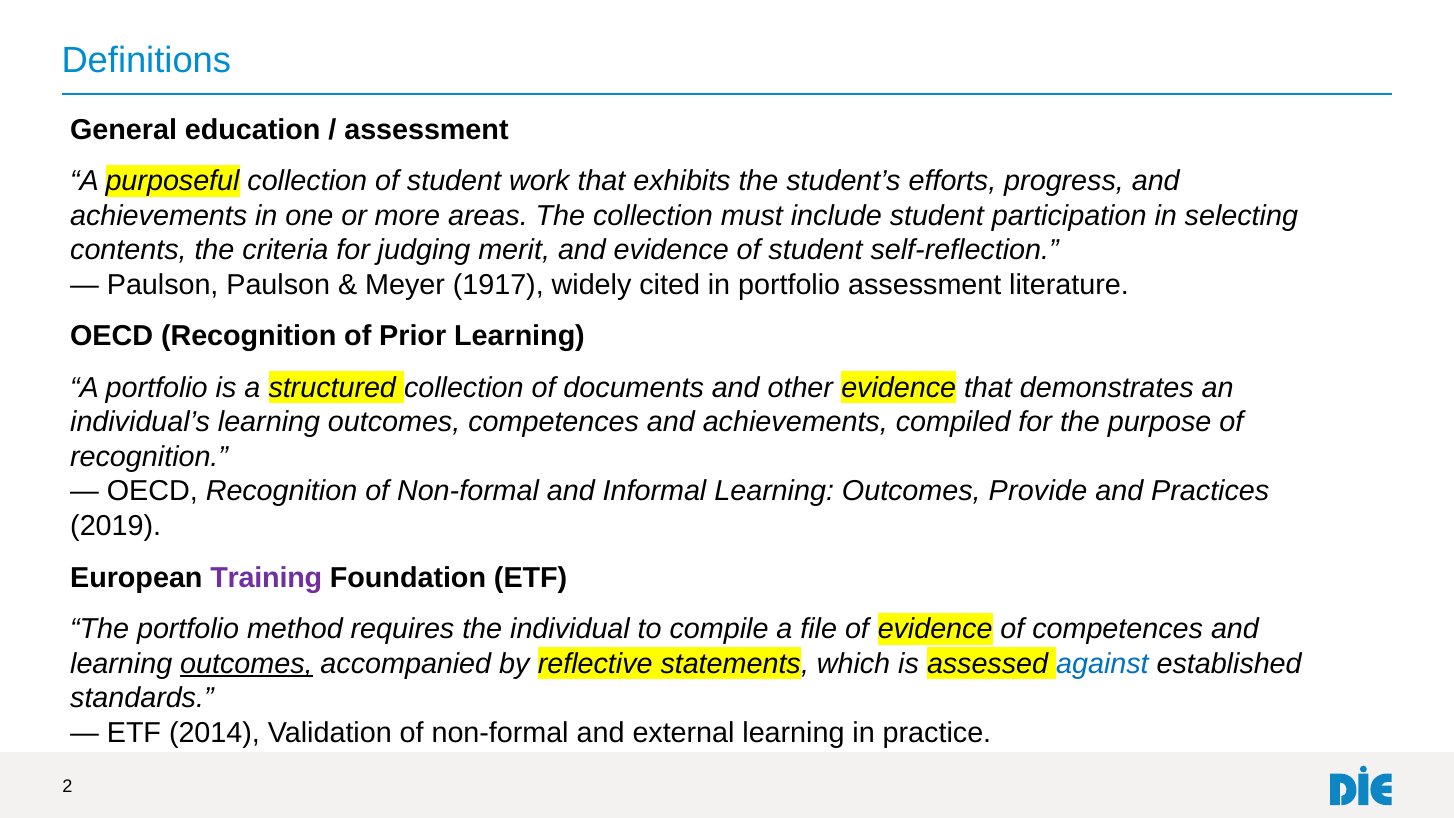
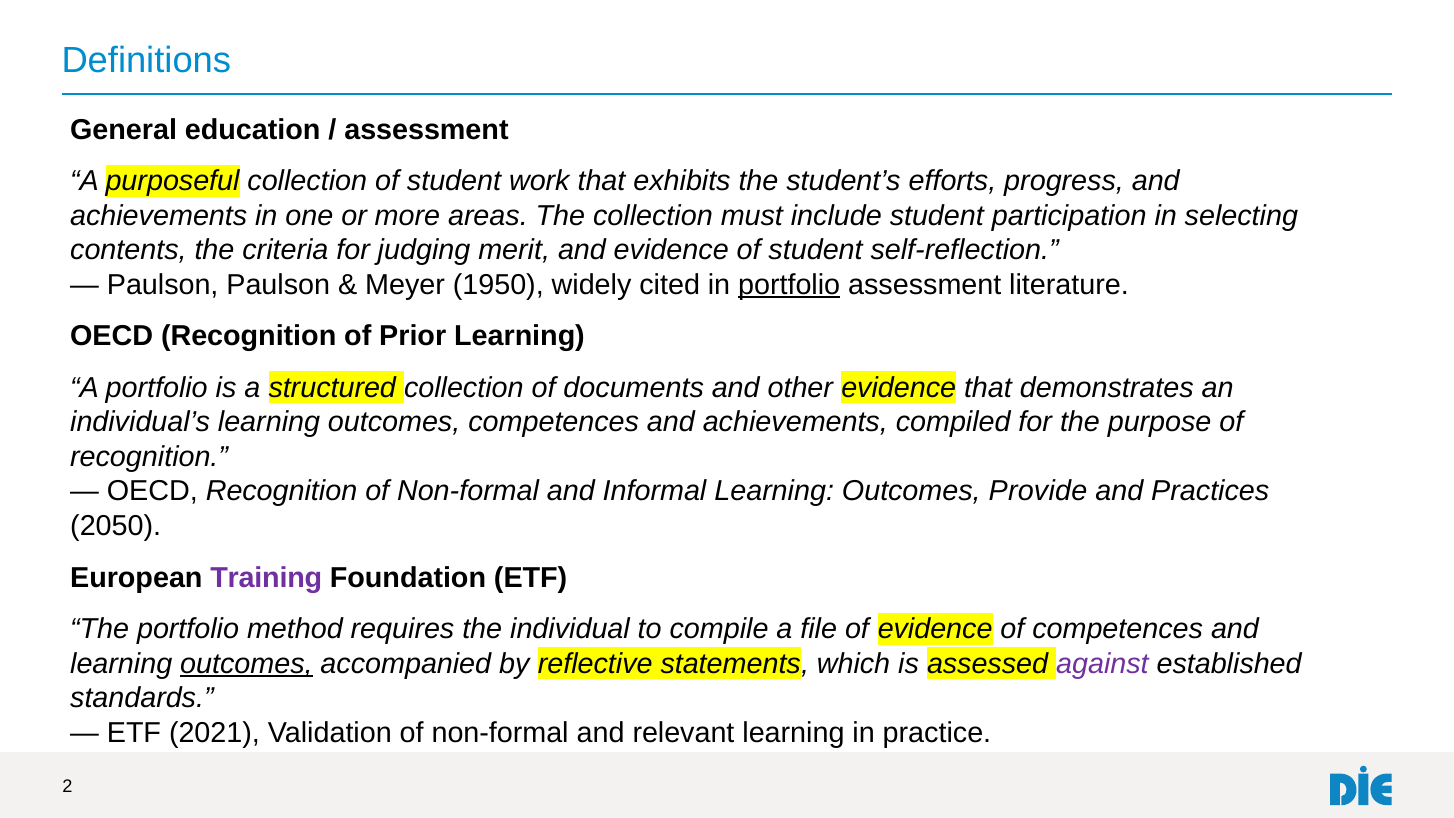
1917: 1917 -> 1950
portfolio at (789, 285) underline: none -> present
2019: 2019 -> 2050
against colour: blue -> purple
2014: 2014 -> 2021
external: external -> relevant
